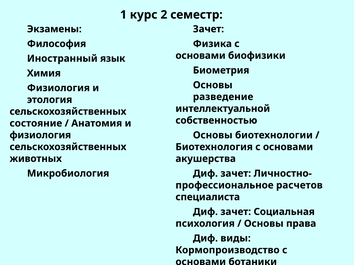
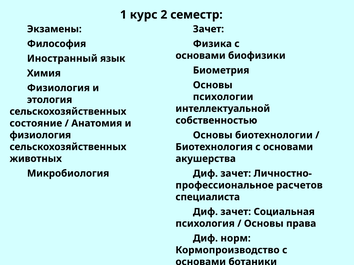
разведение: разведение -> психологии
виды: виды -> норм
